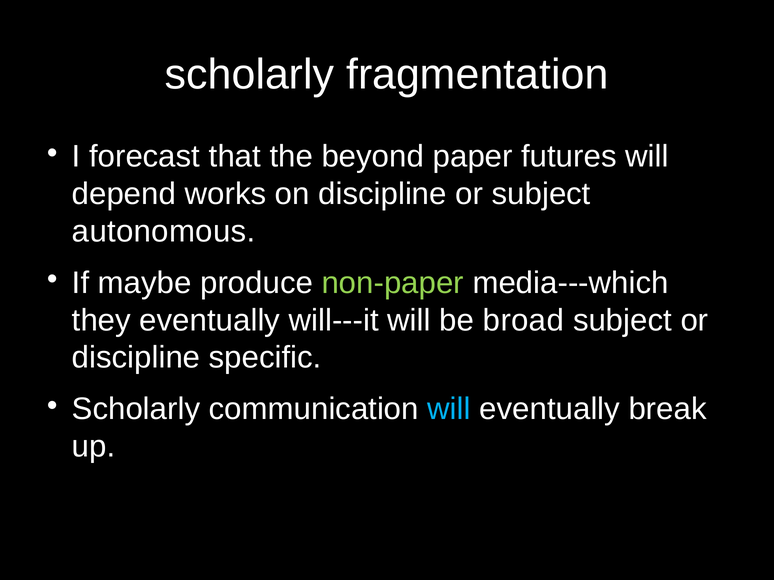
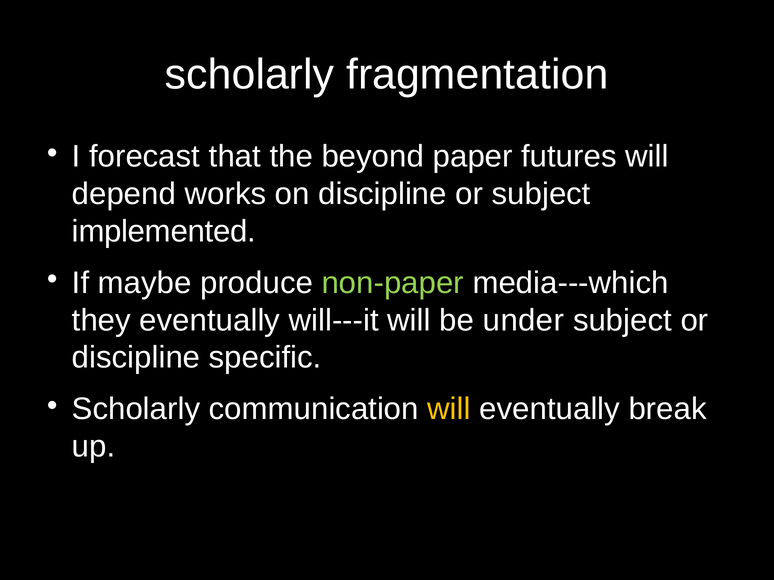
autonomous: autonomous -> implemented
broad: broad -> under
will at (449, 409) colour: light blue -> yellow
